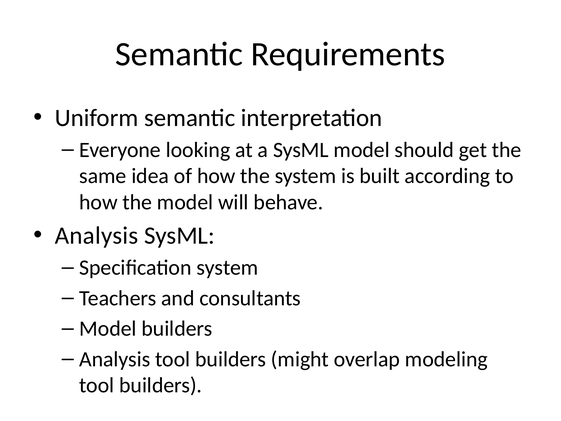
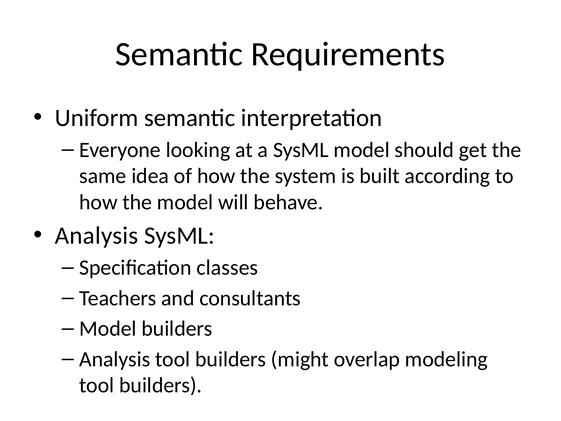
Specification system: system -> classes
